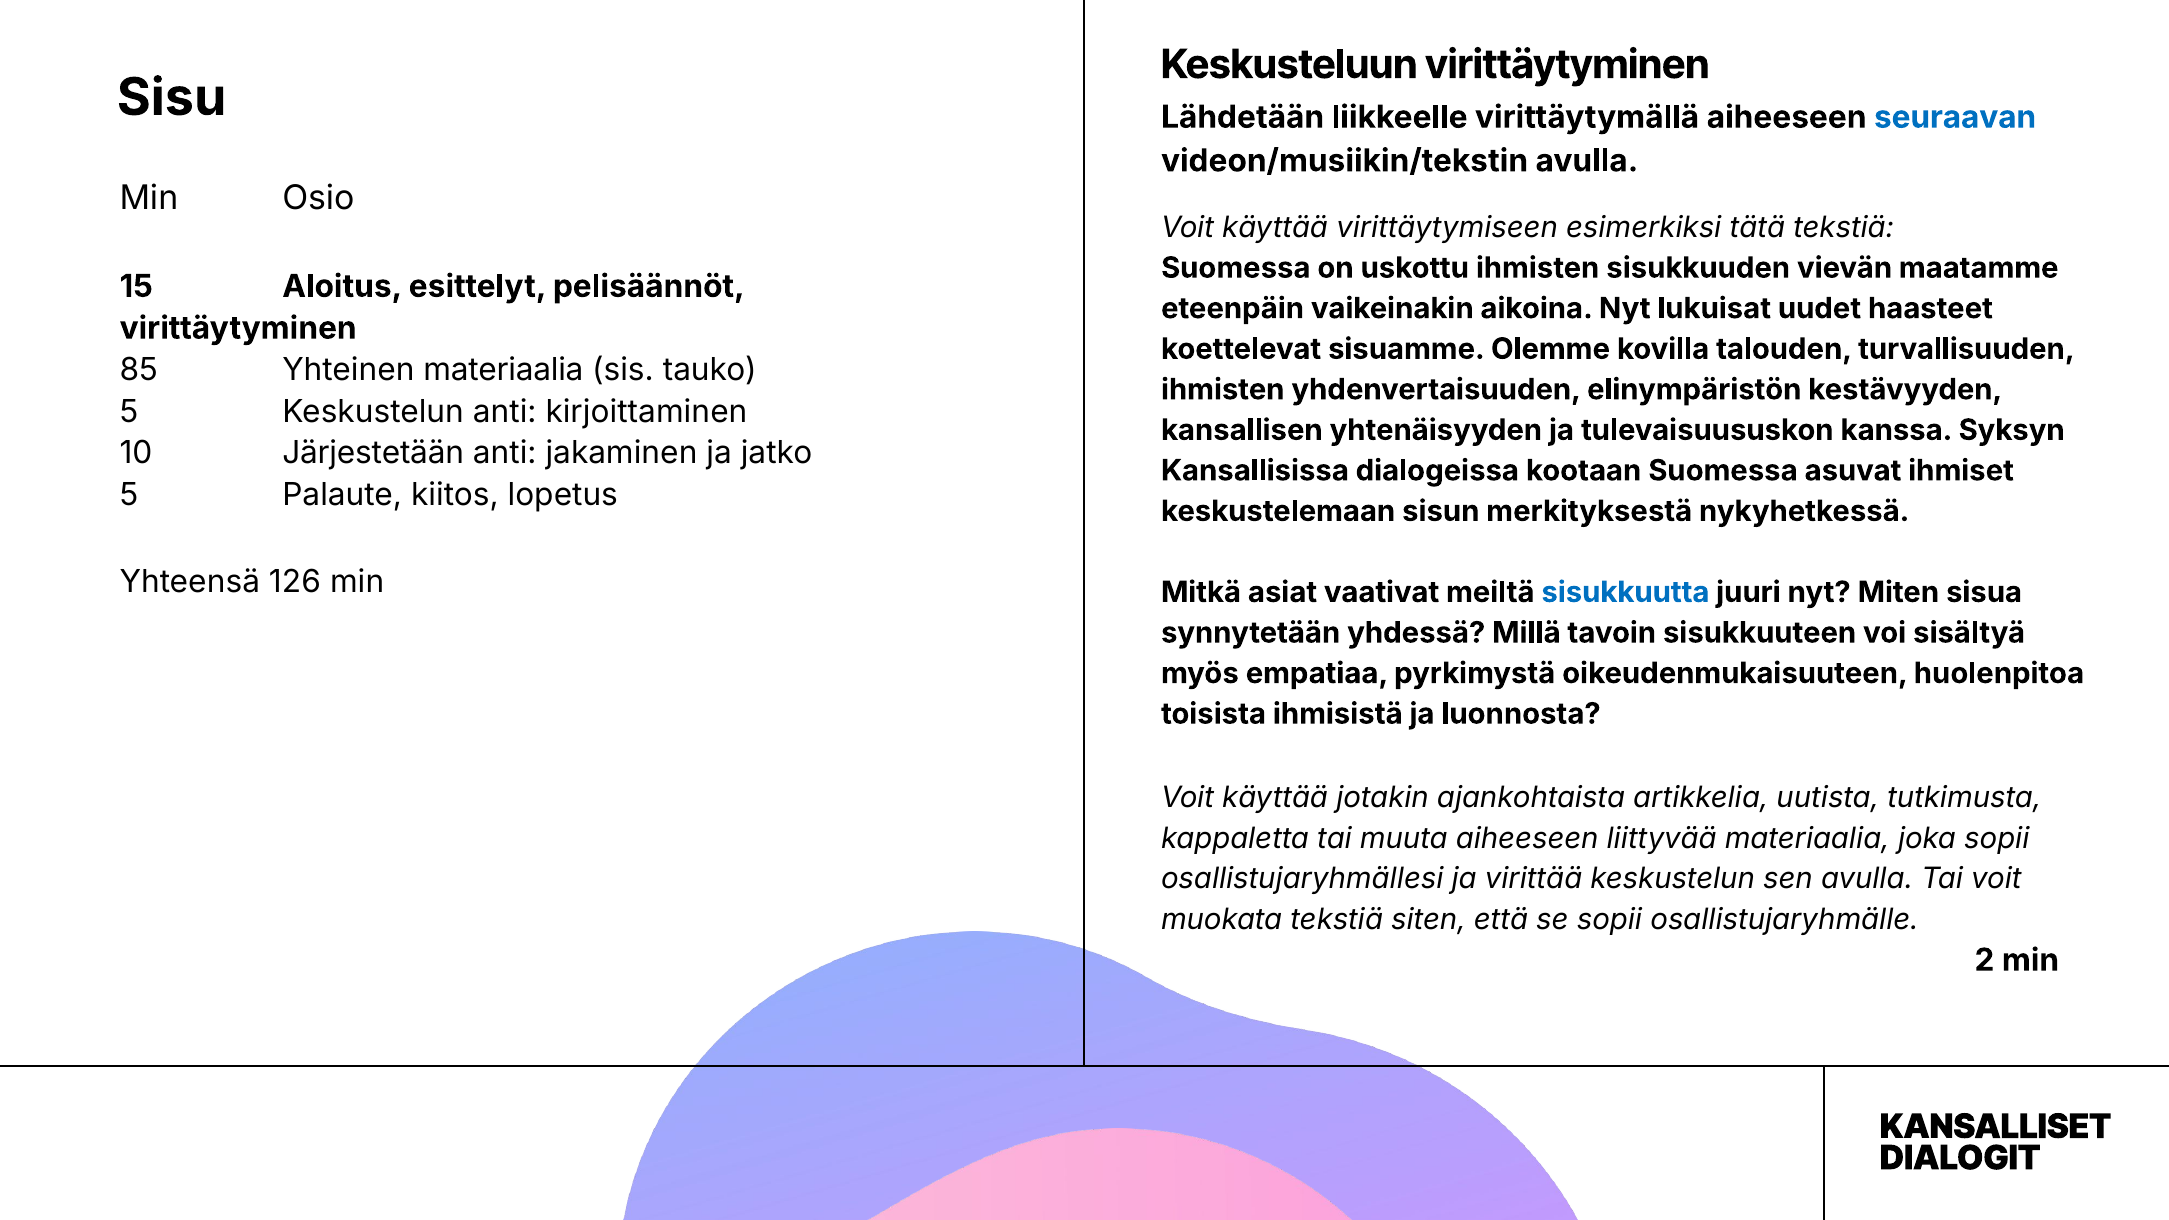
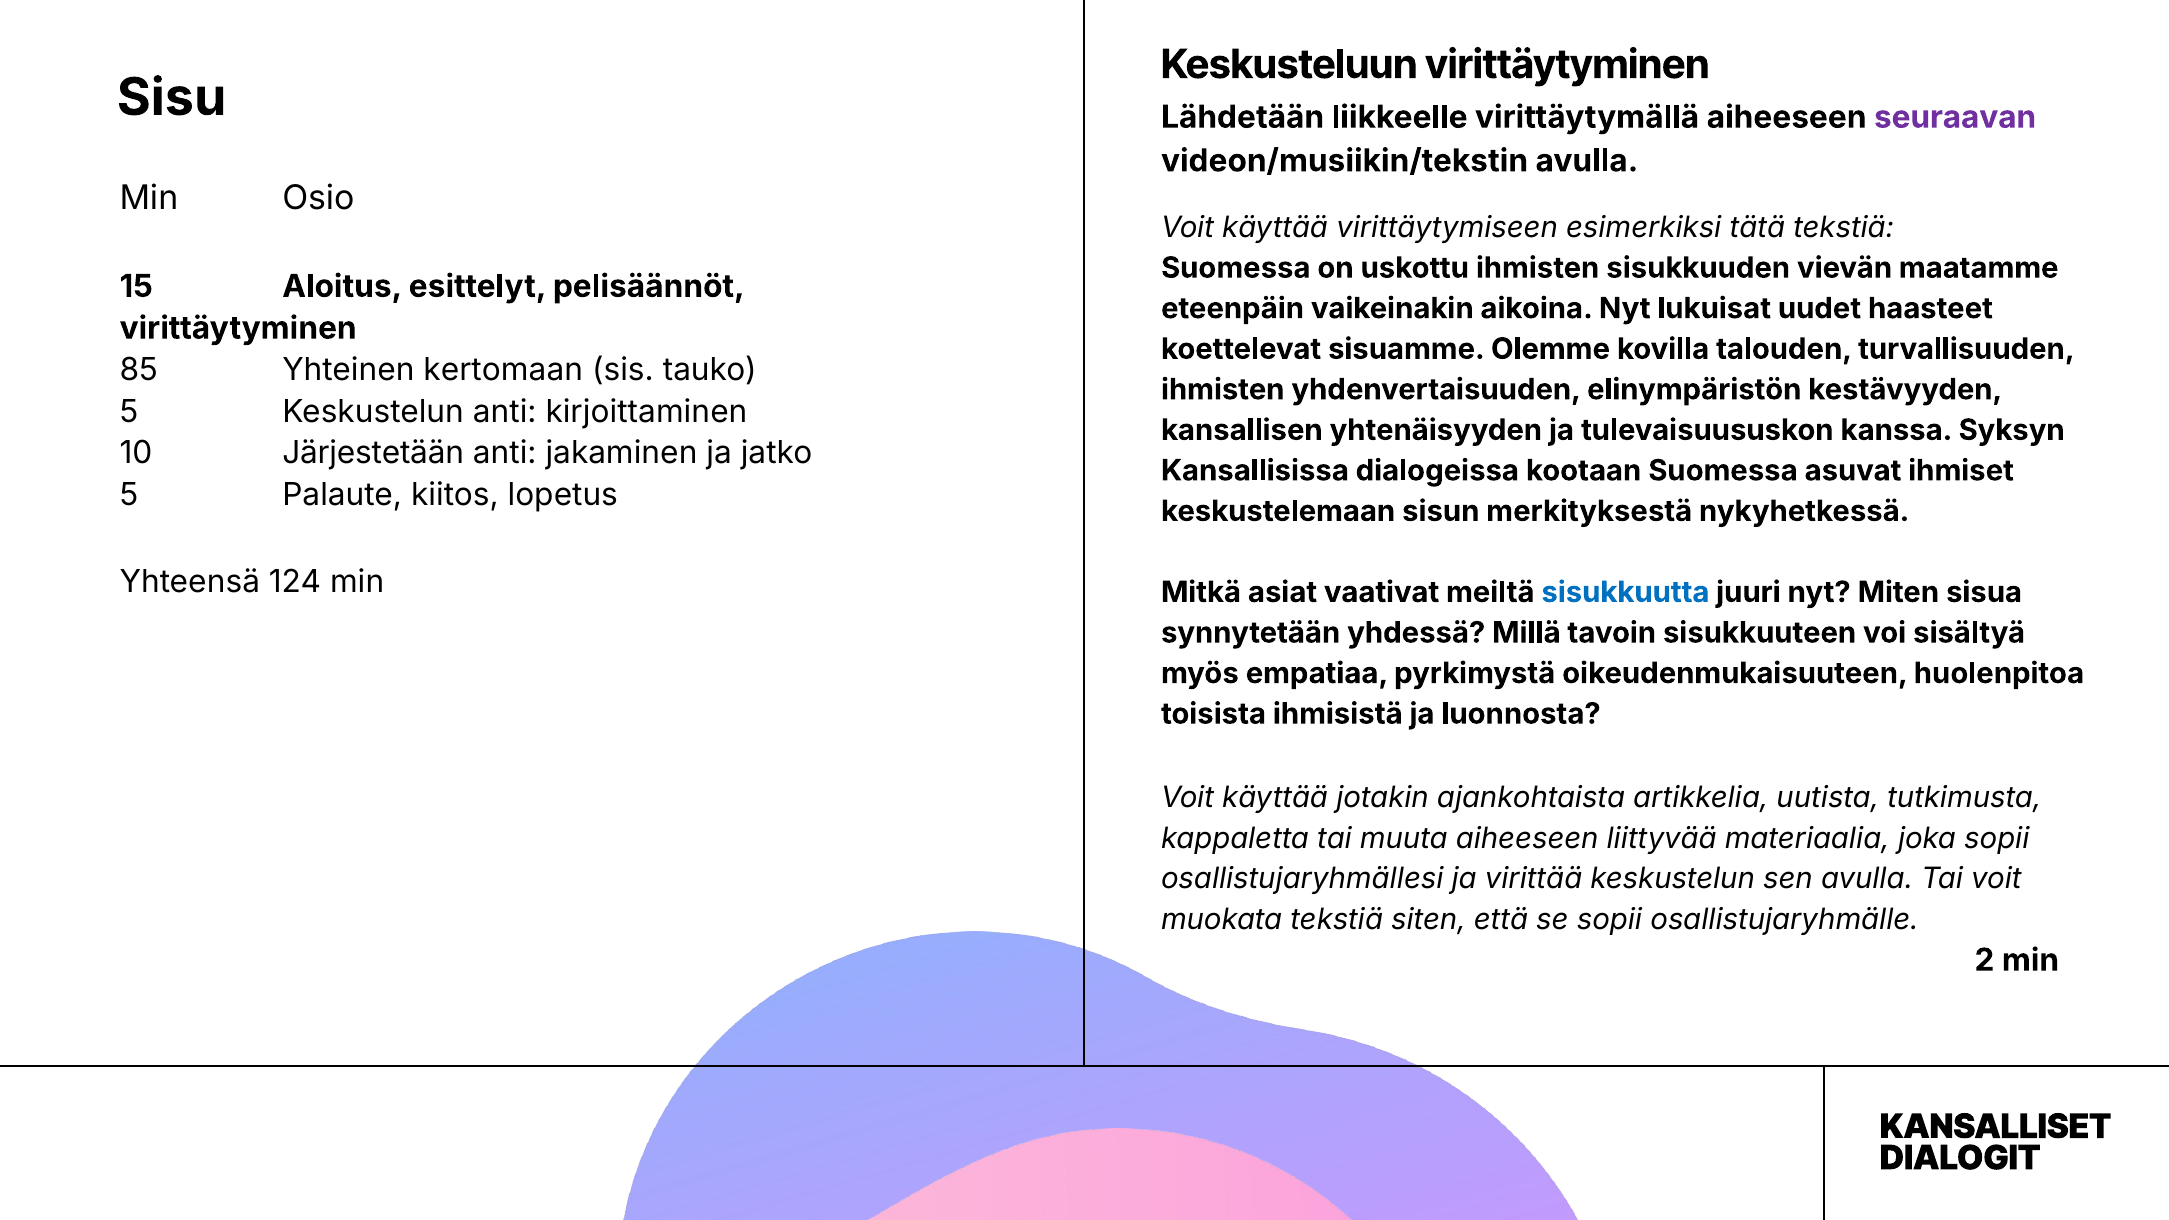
seuraavan colour: blue -> purple
Yhteinen materiaalia: materiaalia -> kertomaan
126: 126 -> 124
